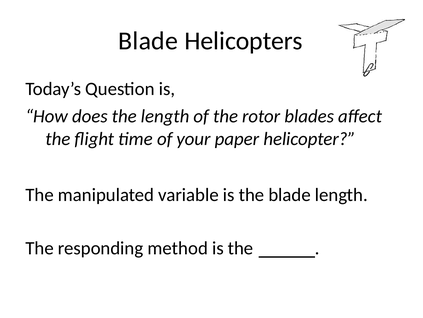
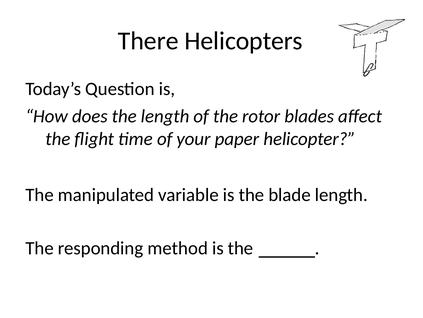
Blade at (148, 41): Blade -> There
